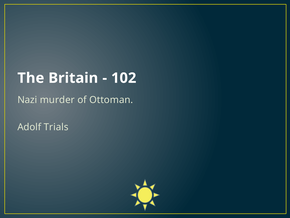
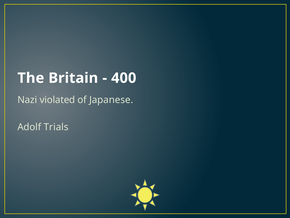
102: 102 -> 400
murder: murder -> violated
Ottoman: Ottoman -> Japanese
